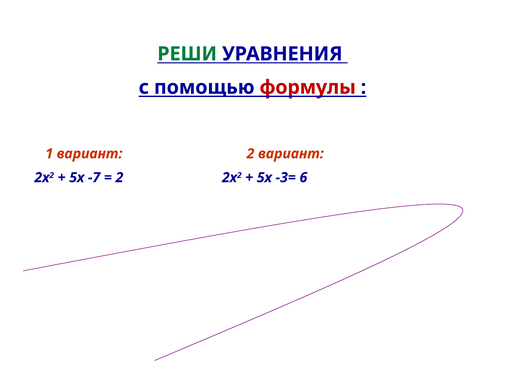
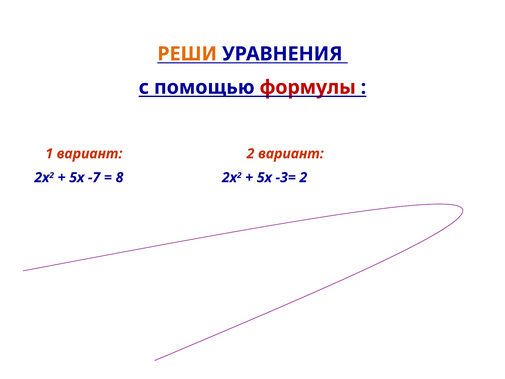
РЕШИ colour: green -> orange
2 at (120, 177): 2 -> 8
-3= 6: 6 -> 2
